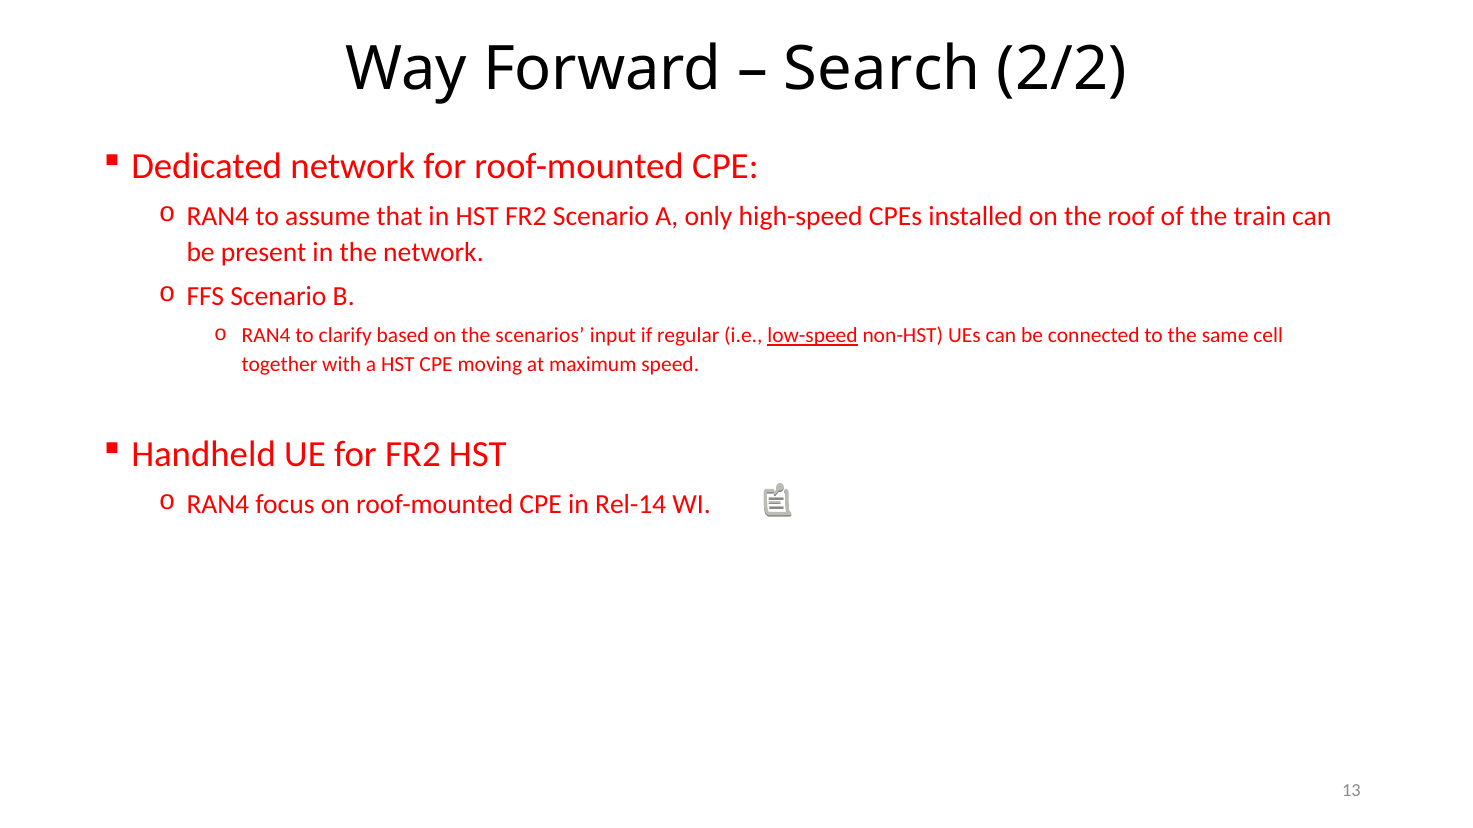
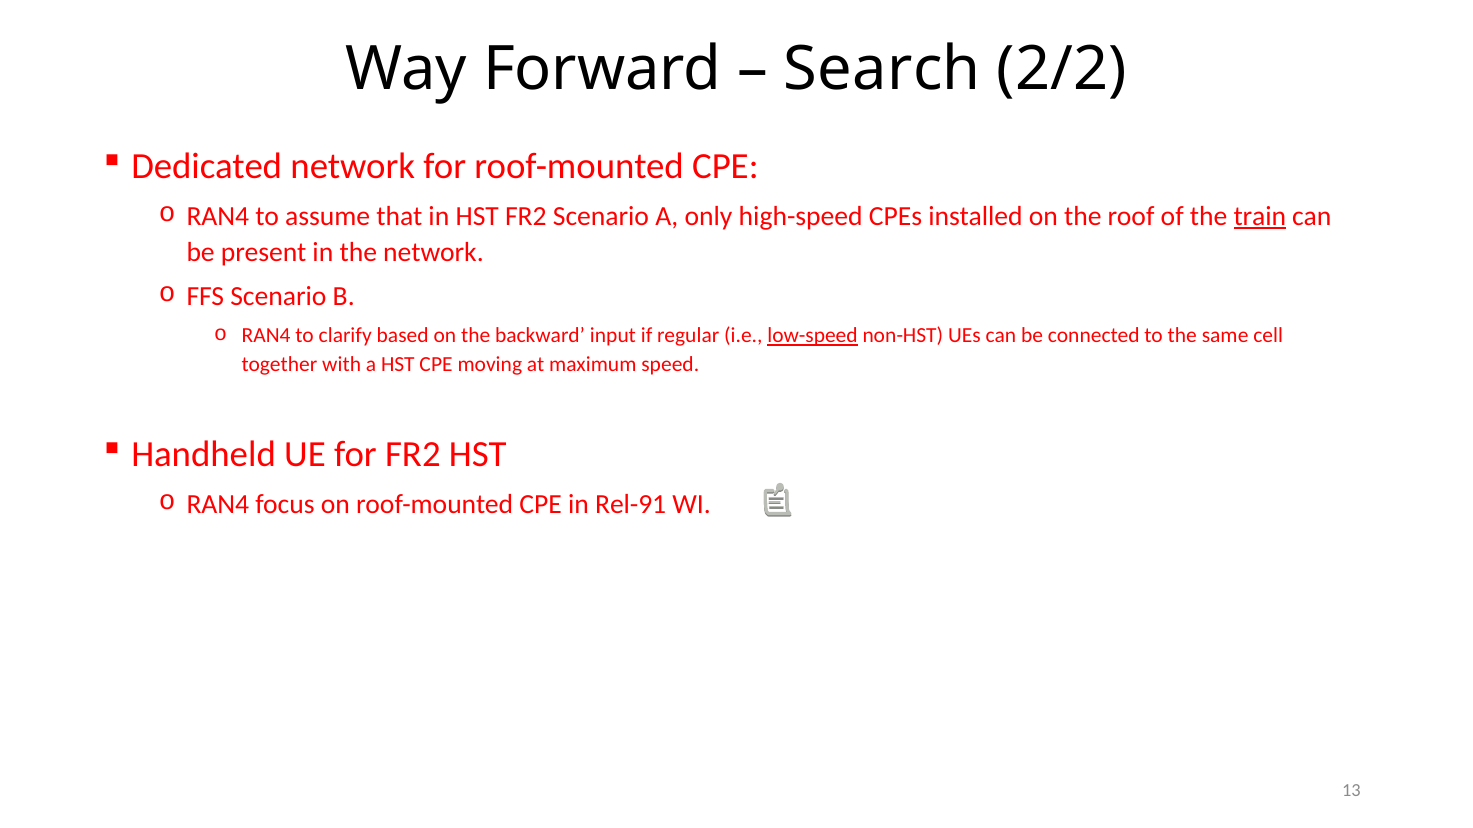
train underline: none -> present
scenarios: scenarios -> backward
Rel-14: Rel-14 -> Rel-91
